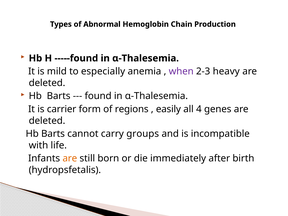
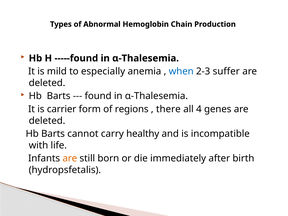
when colour: purple -> blue
heavy: heavy -> suffer
easily: easily -> there
groups: groups -> healthy
